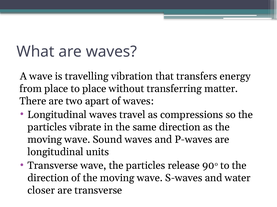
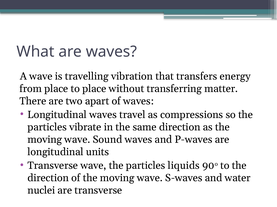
release: release -> liquids
closer: closer -> nuclei
